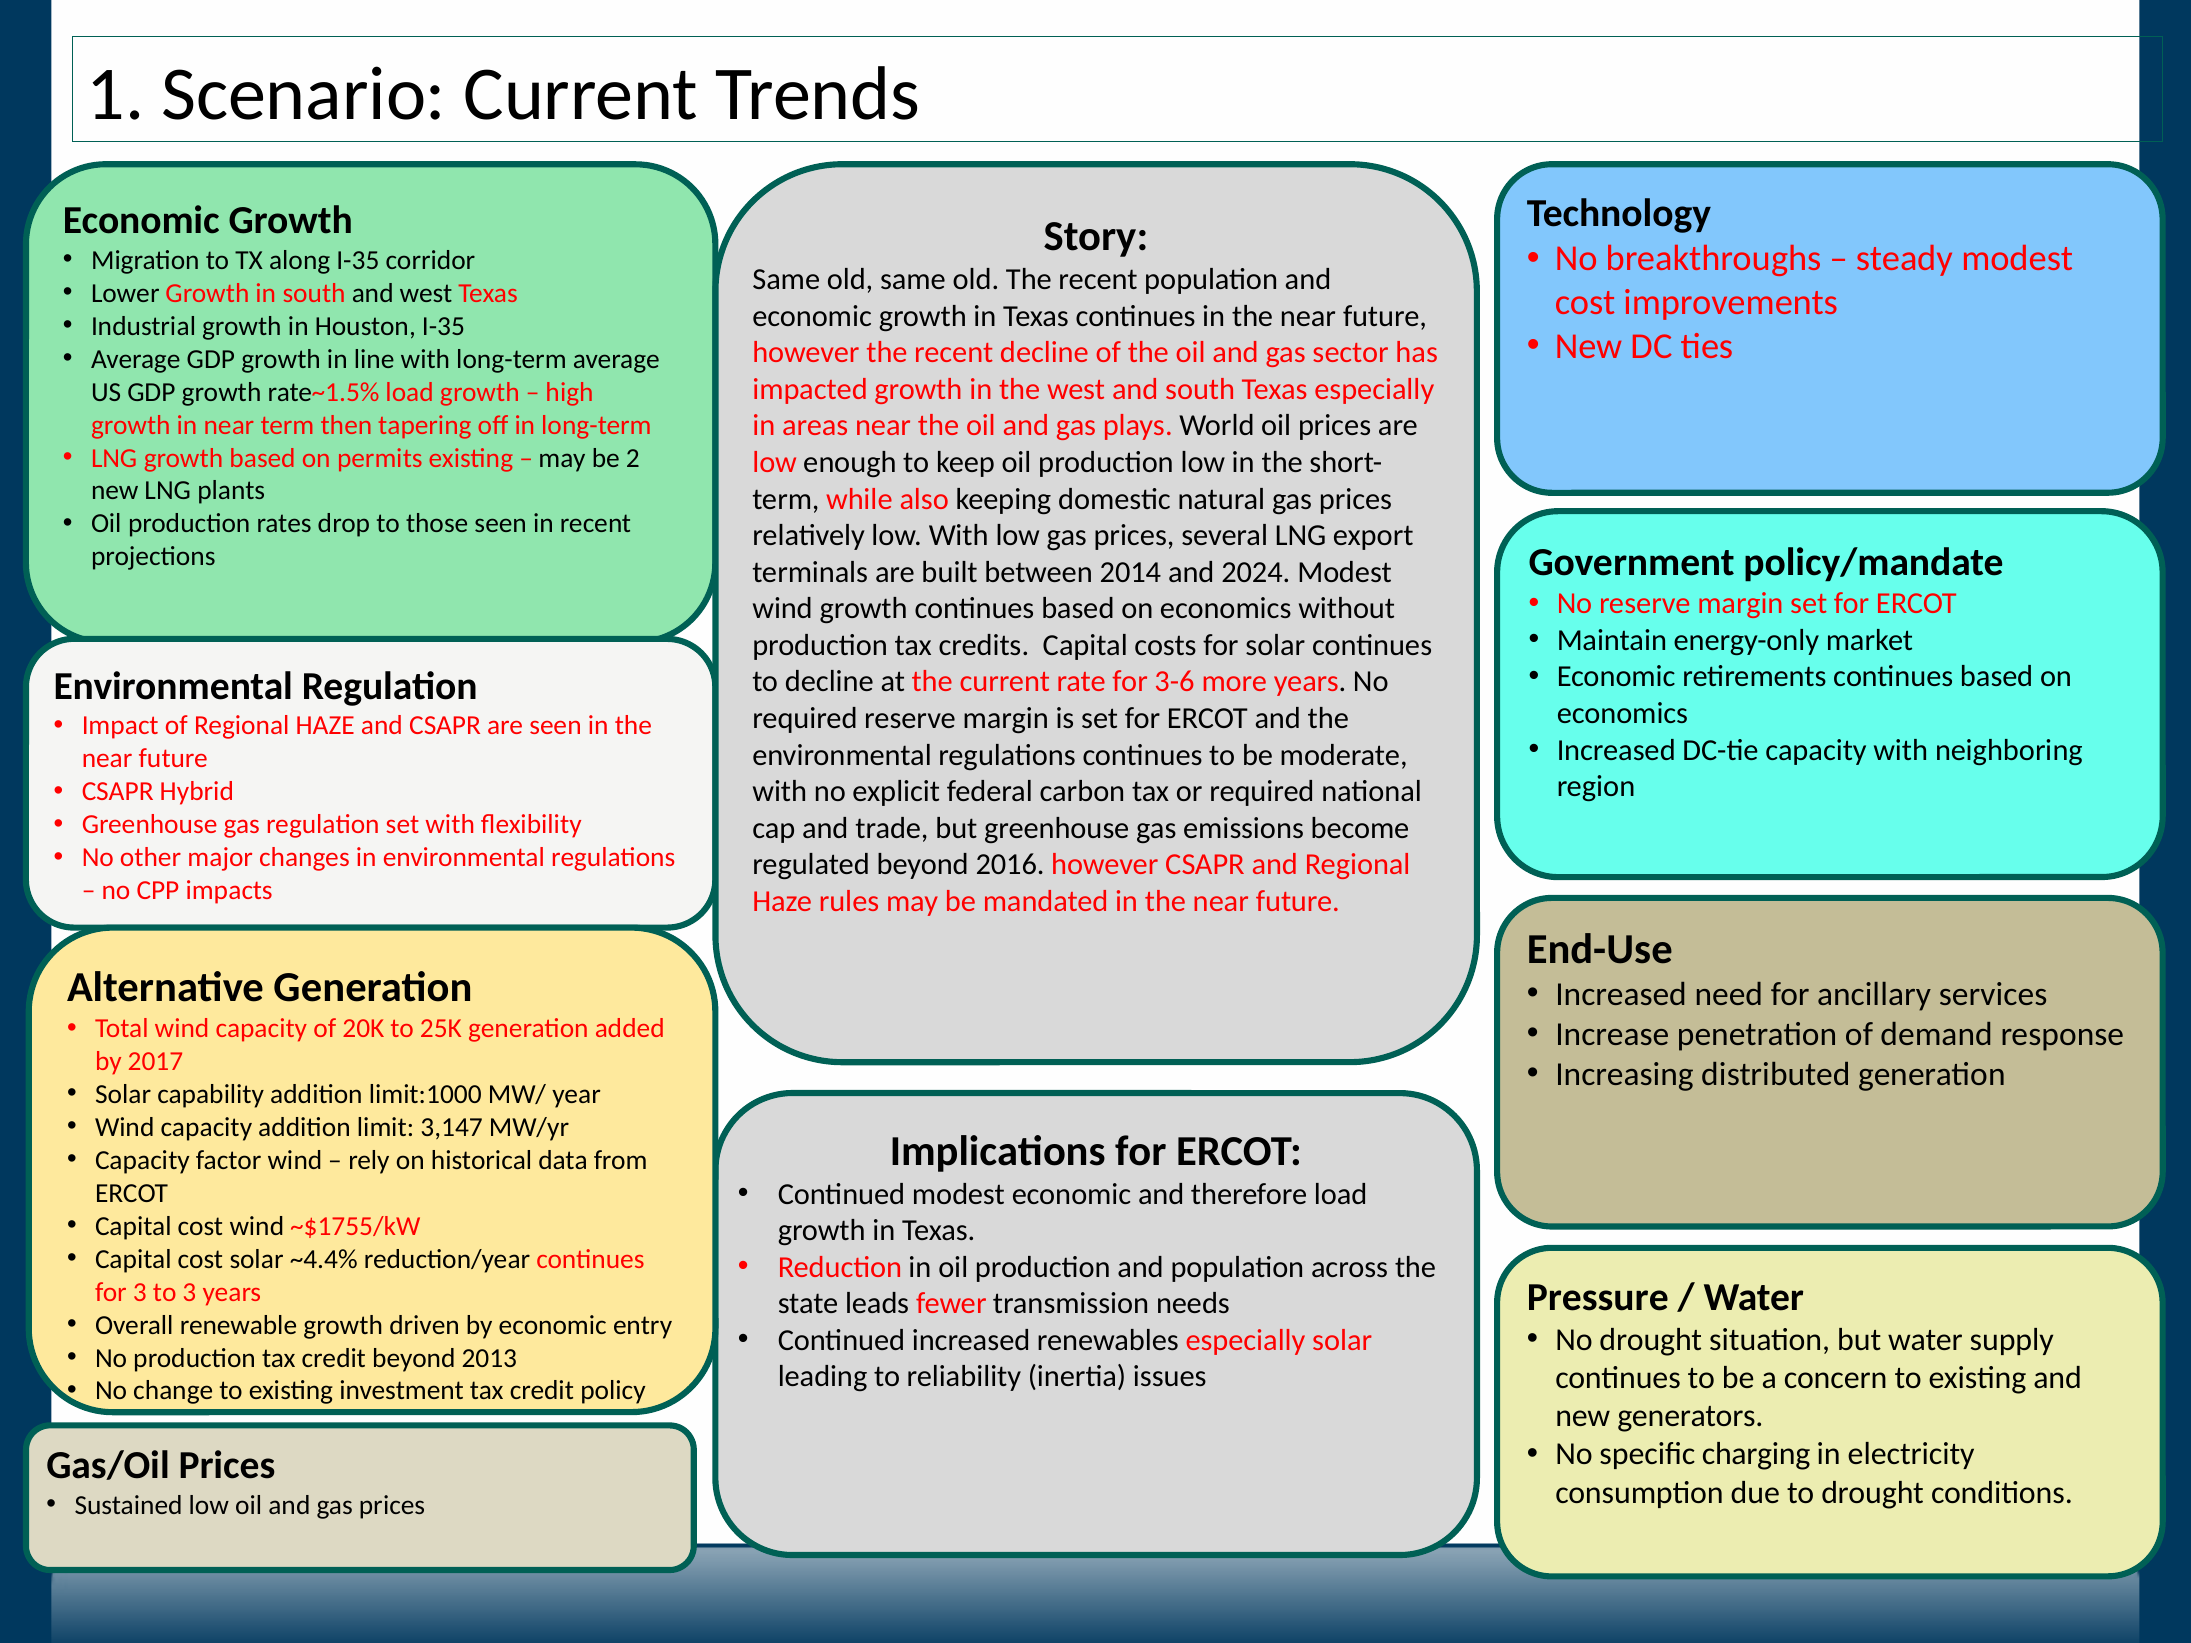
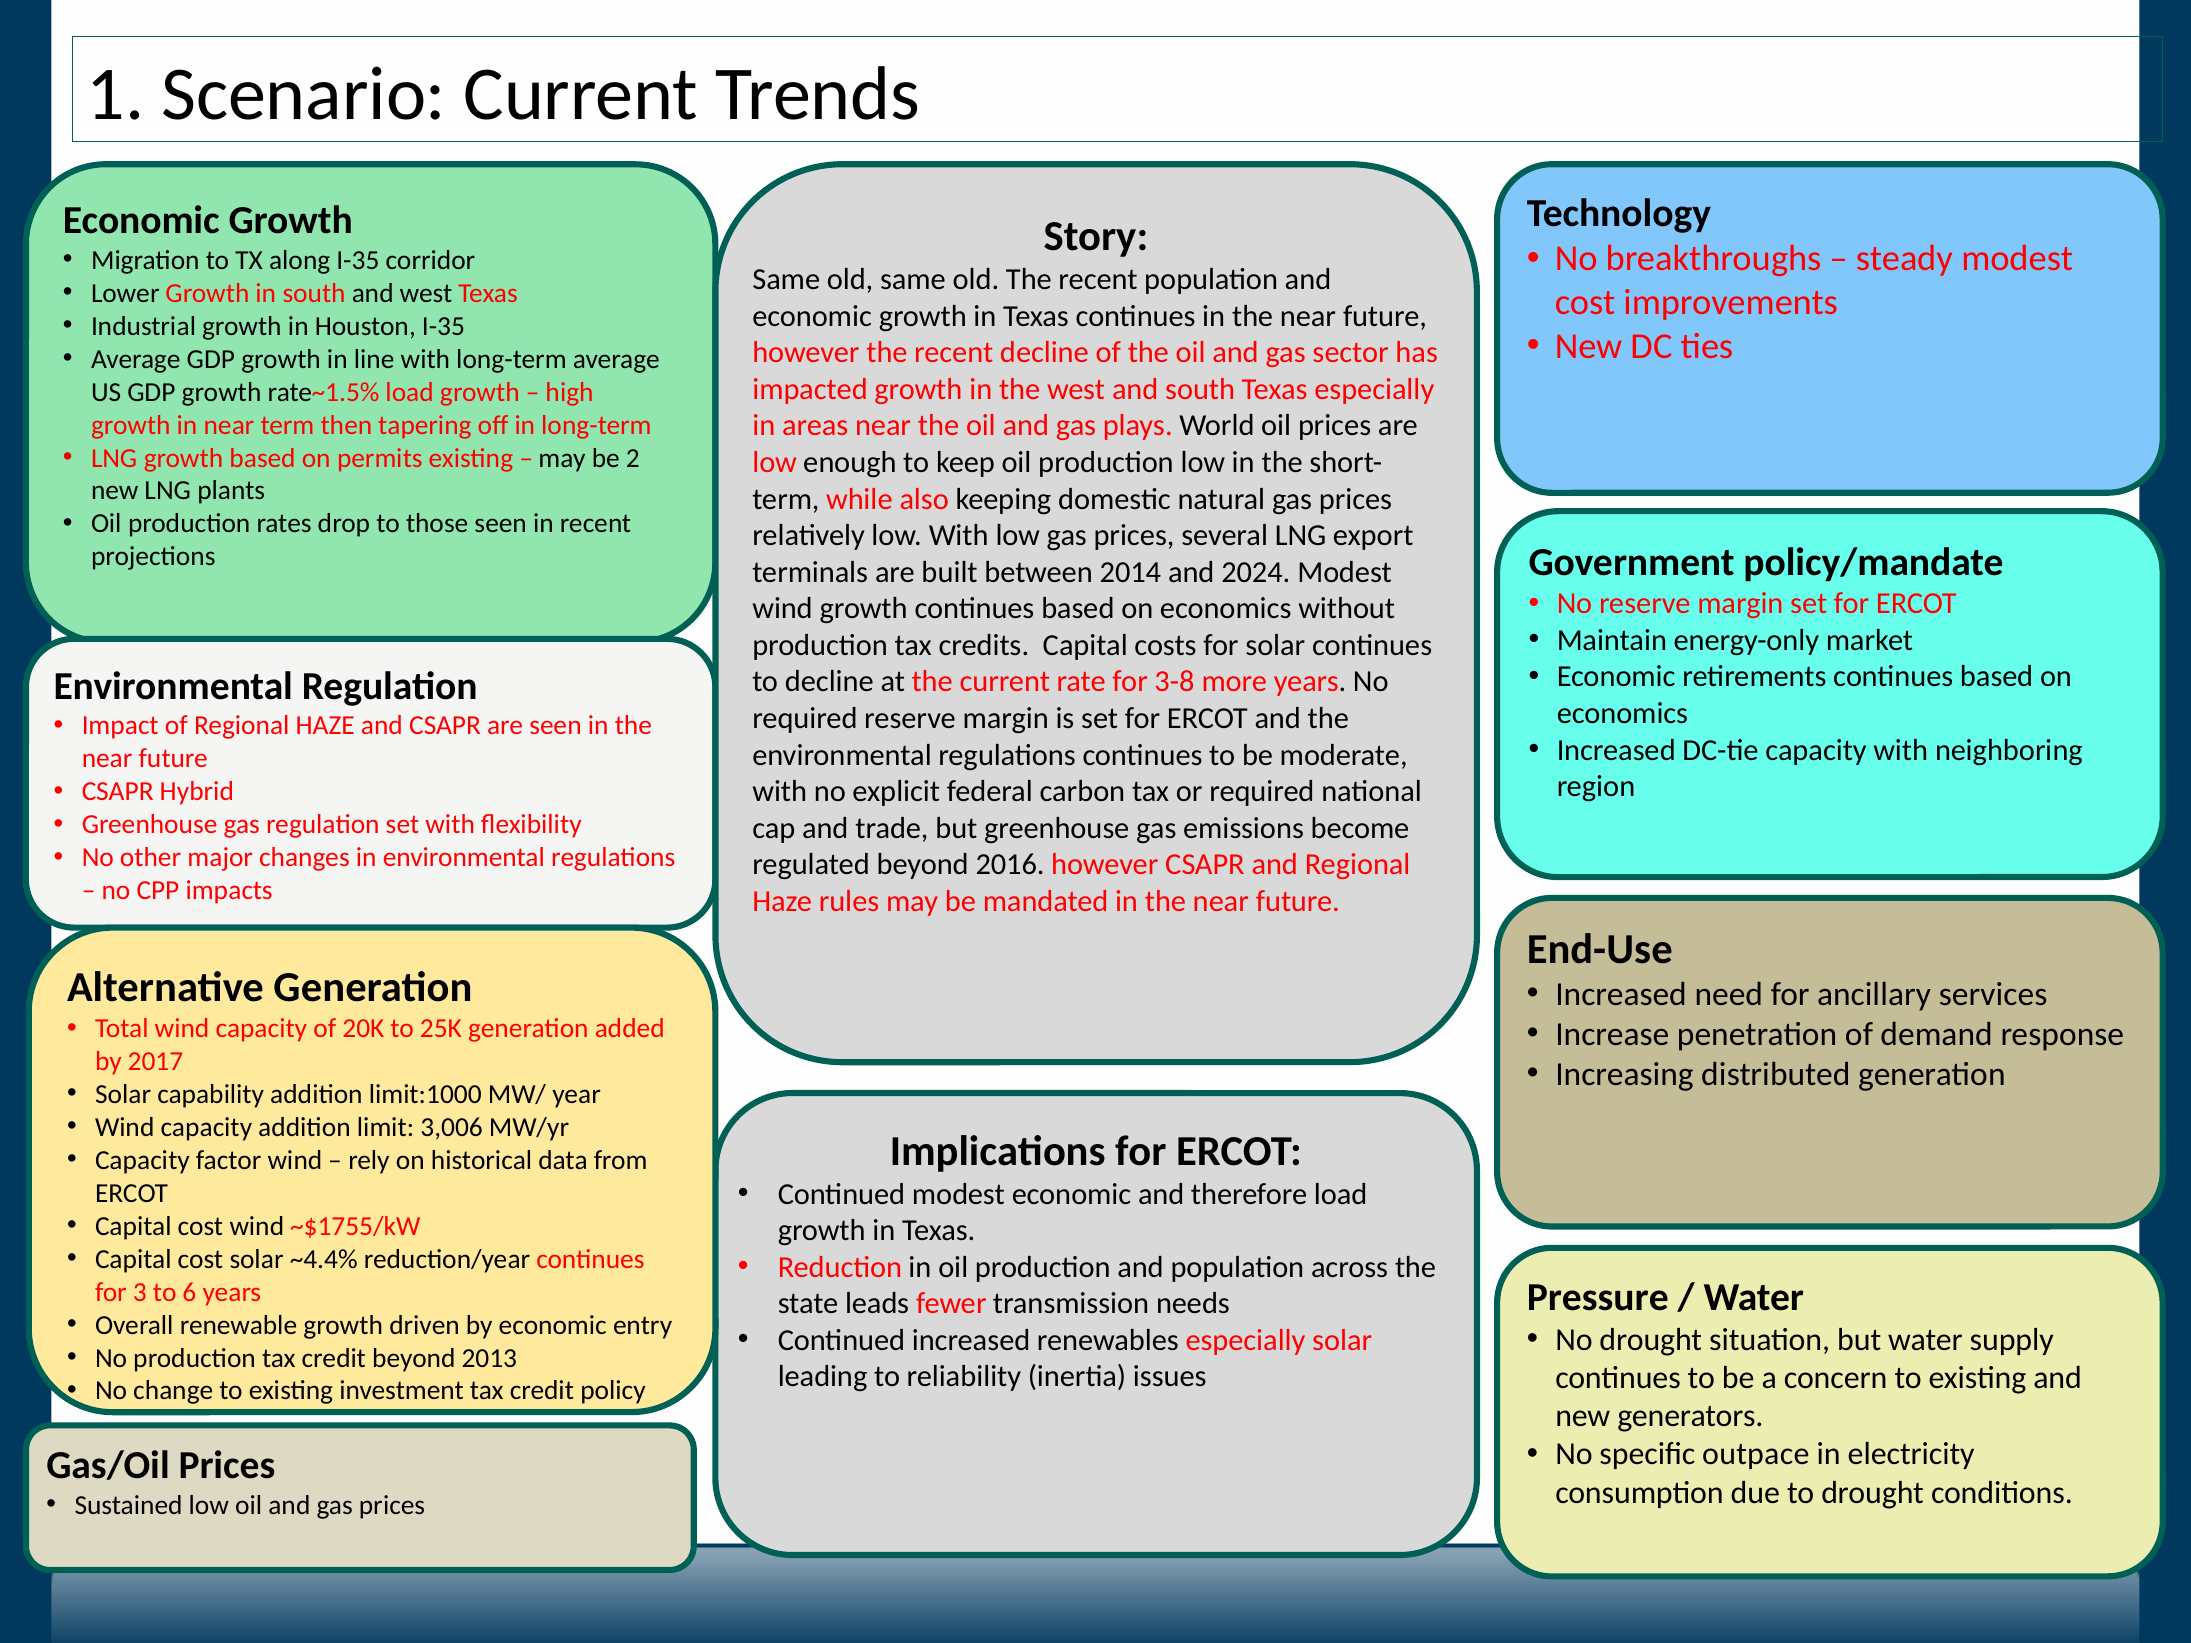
3-6: 3-6 -> 3-8
3,147: 3,147 -> 3,006
to 3: 3 -> 6
charging: charging -> outpace
